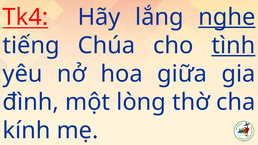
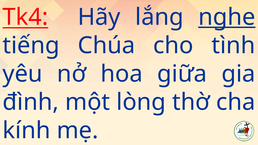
tình underline: present -> none
